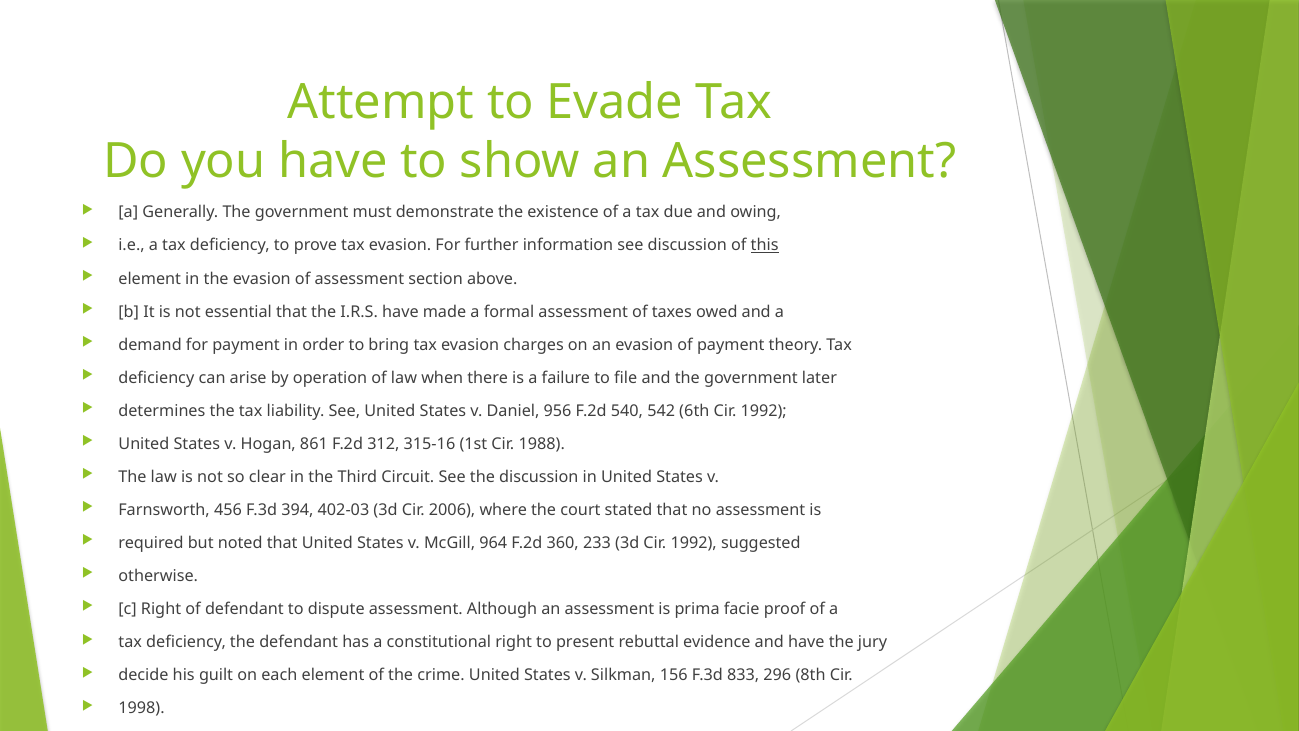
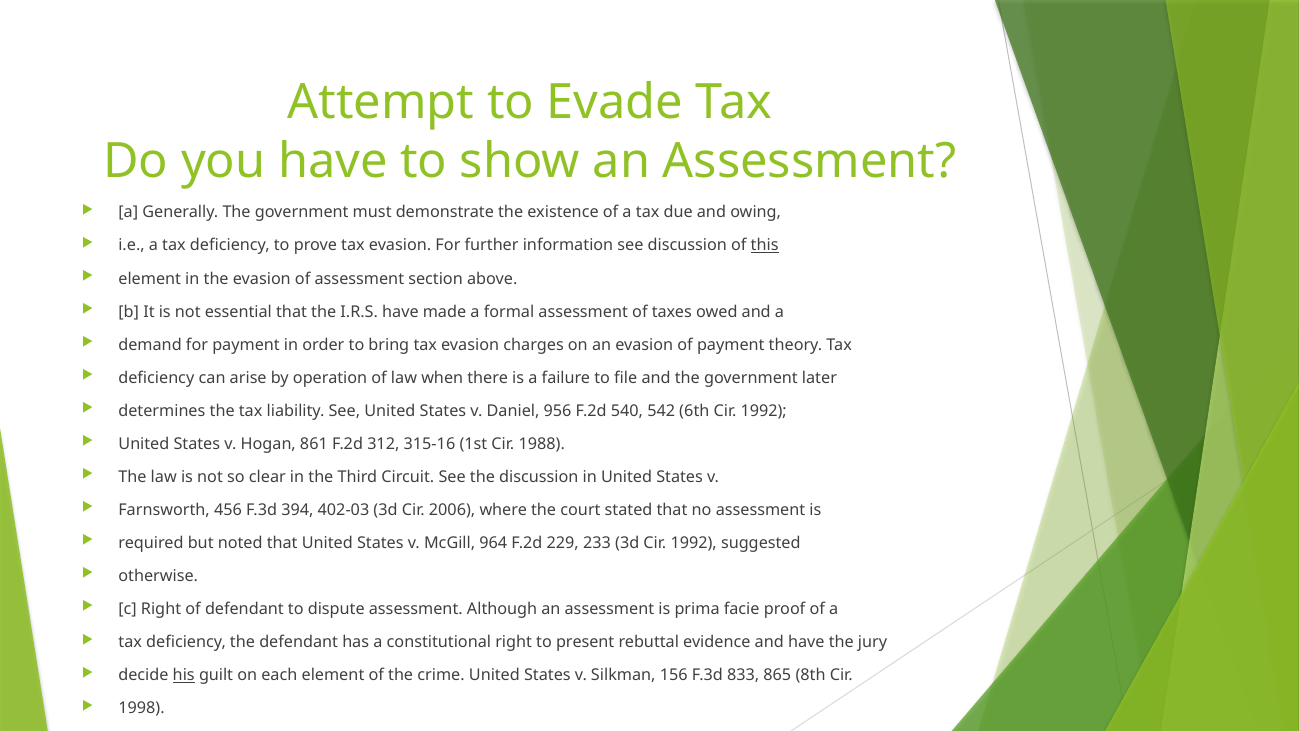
360: 360 -> 229
his underline: none -> present
296: 296 -> 865
